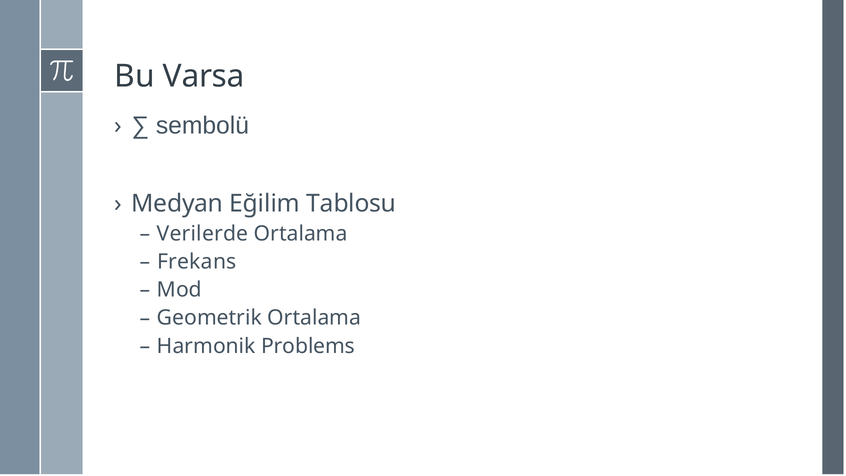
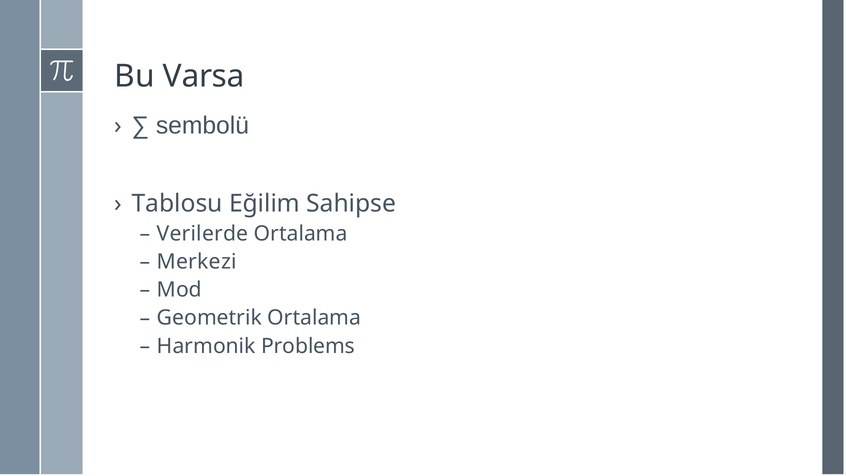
Medyan: Medyan -> Tablosu
Tablosu: Tablosu -> Sahipse
Frekans: Frekans -> Merkezi
